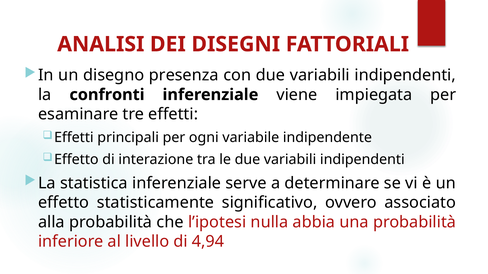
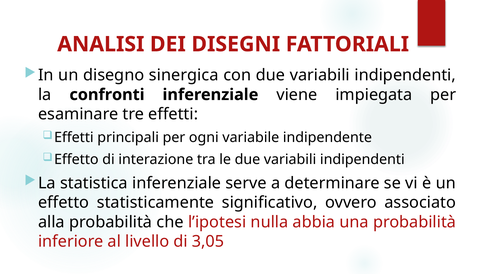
presenza: presenza -> sinergica
4,94: 4,94 -> 3,05
